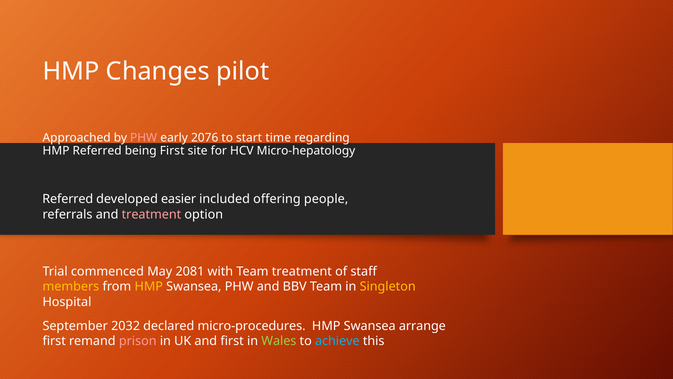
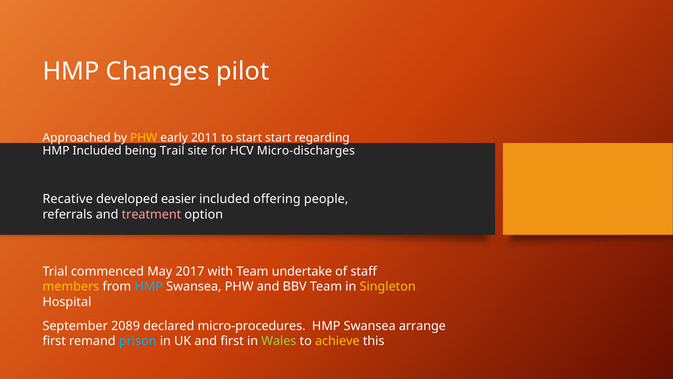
PHW at (144, 138) colour: pink -> yellow
2076: 2076 -> 2011
start time: time -> start
HMP Referred: Referred -> Included
being First: First -> Trail
Micro-hepatology: Micro-hepatology -> Micro-discharges
Referred at (68, 199): Referred -> Recative
2081: 2081 -> 2017
Team treatment: treatment -> undertake
HMP at (149, 286) colour: yellow -> light blue
2032: 2032 -> 2089
prison colour: pink -> light blue
achieve colour: light blue -> yellow
